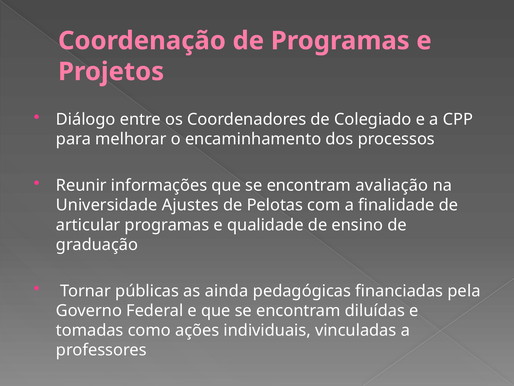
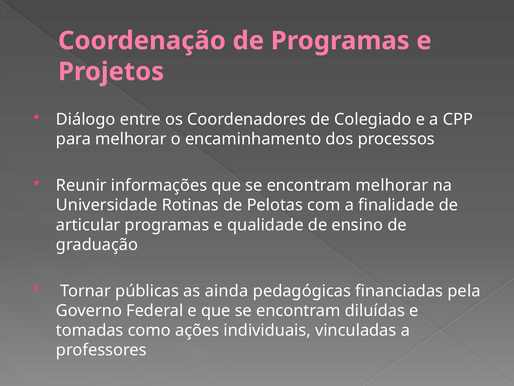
encontram avaliação: avaliação -> melhorar
Ajustes: Ajustes -> Rotinas
